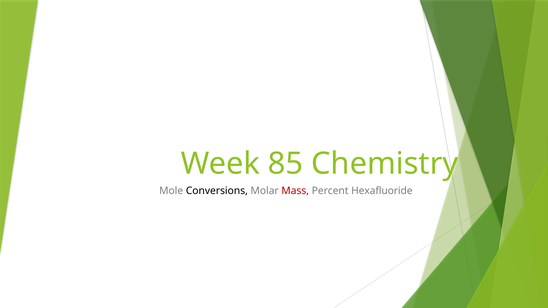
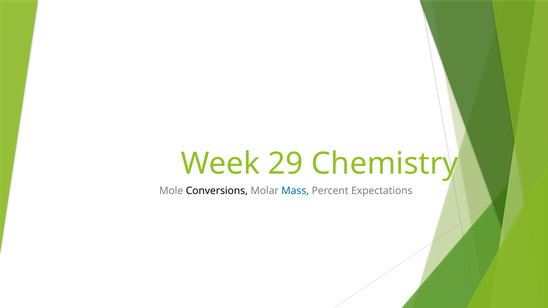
85: 85 -> 29
Mass colour: red -> blue
Hexafluoride: Hexafluoride -> Expectations
